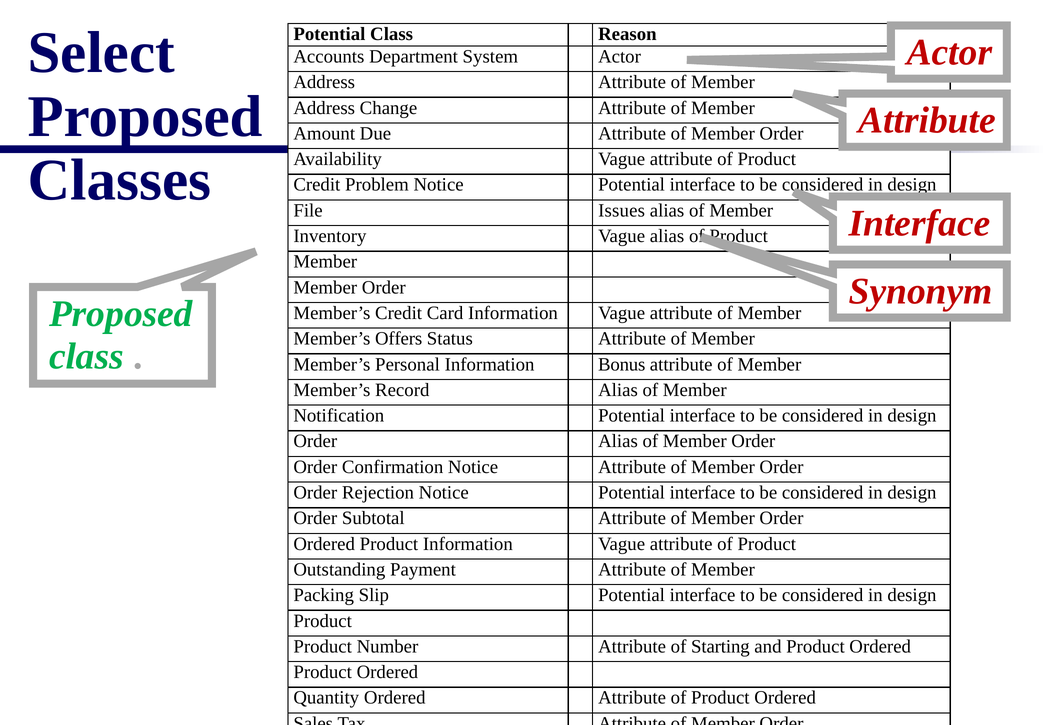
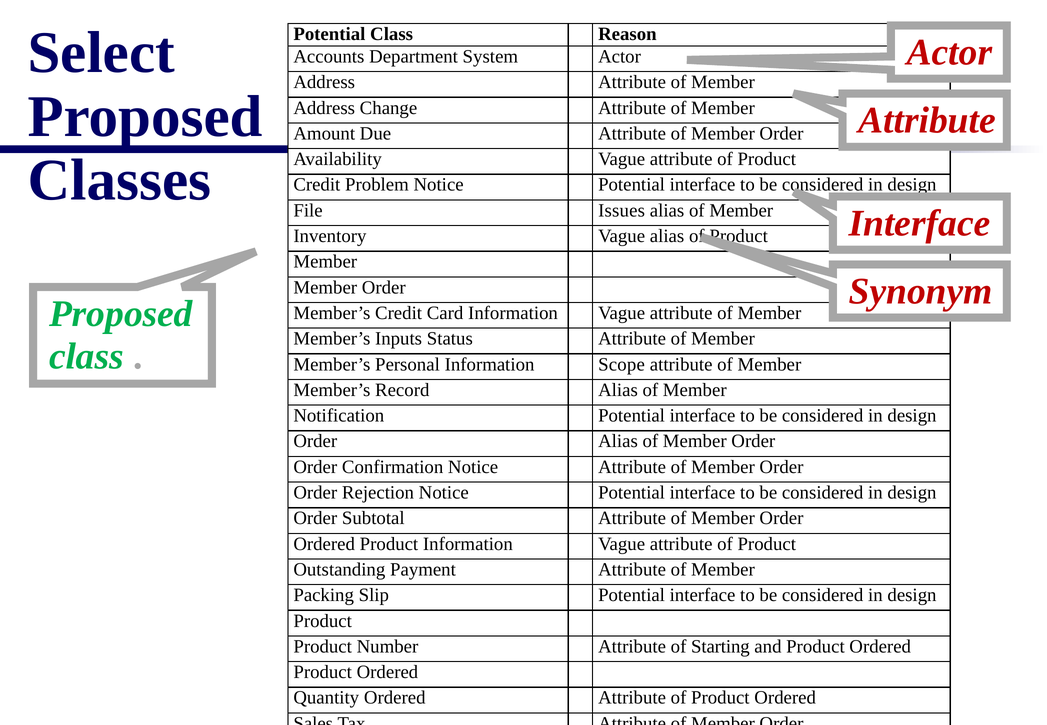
Offers: Offers -> Inputs
Bonus: Bonus -> Scope
